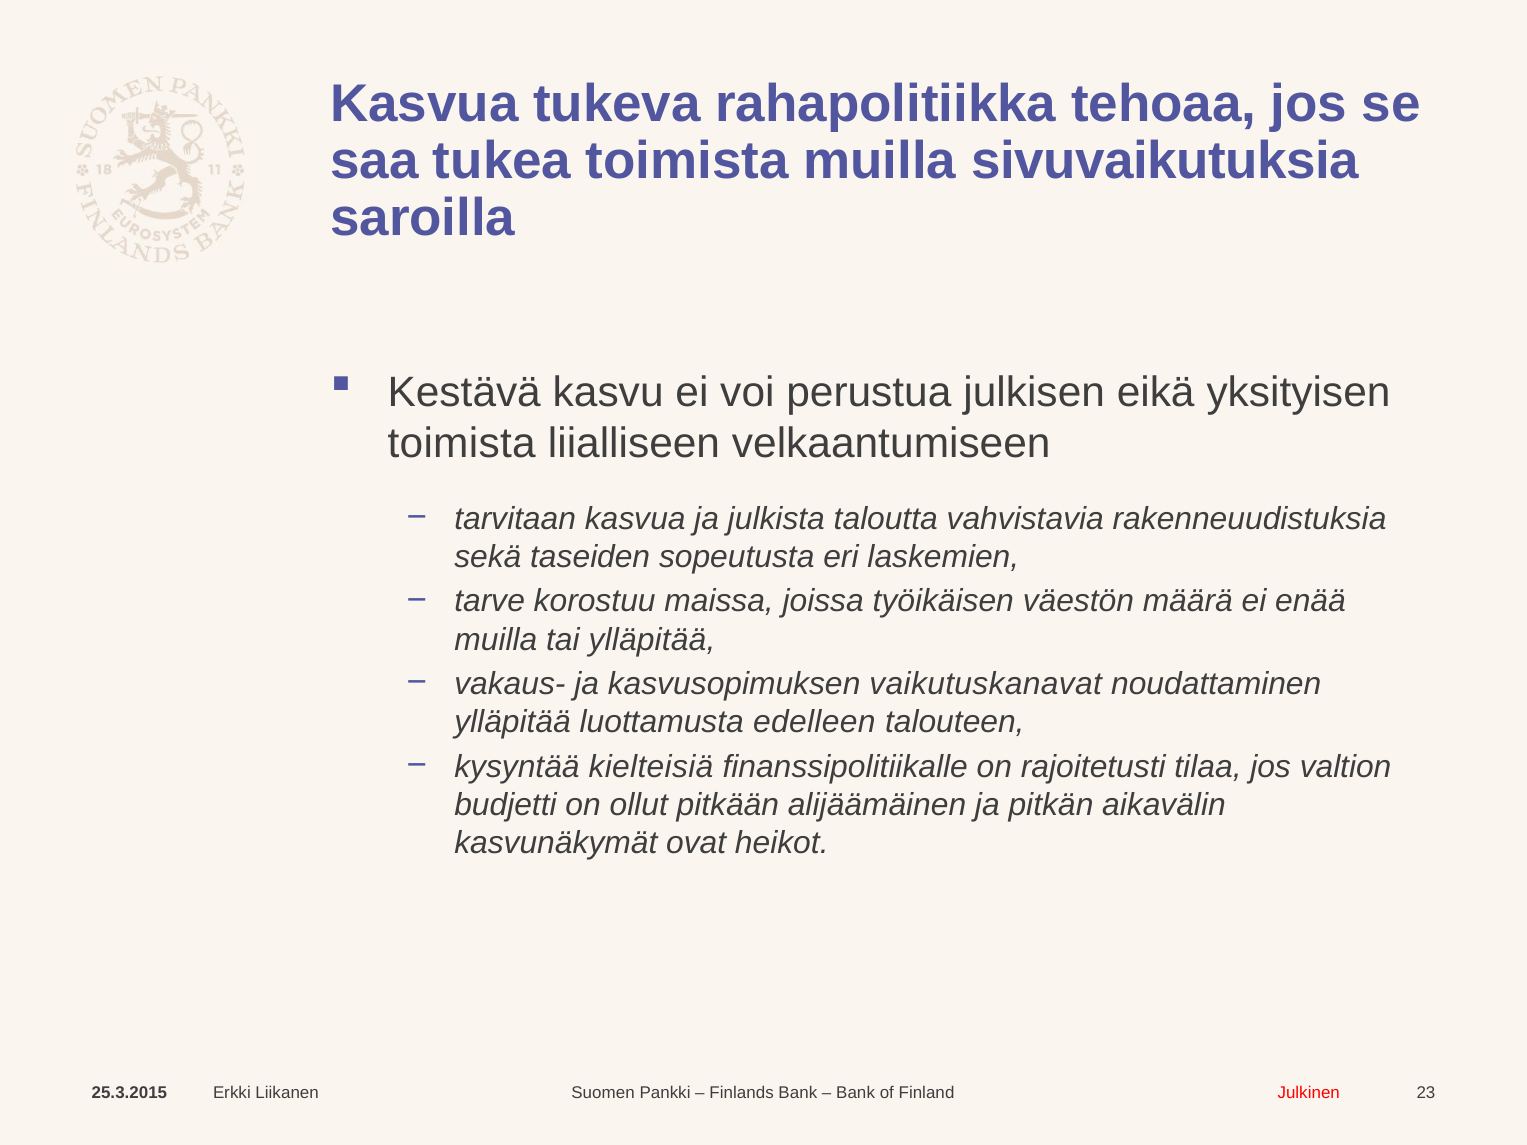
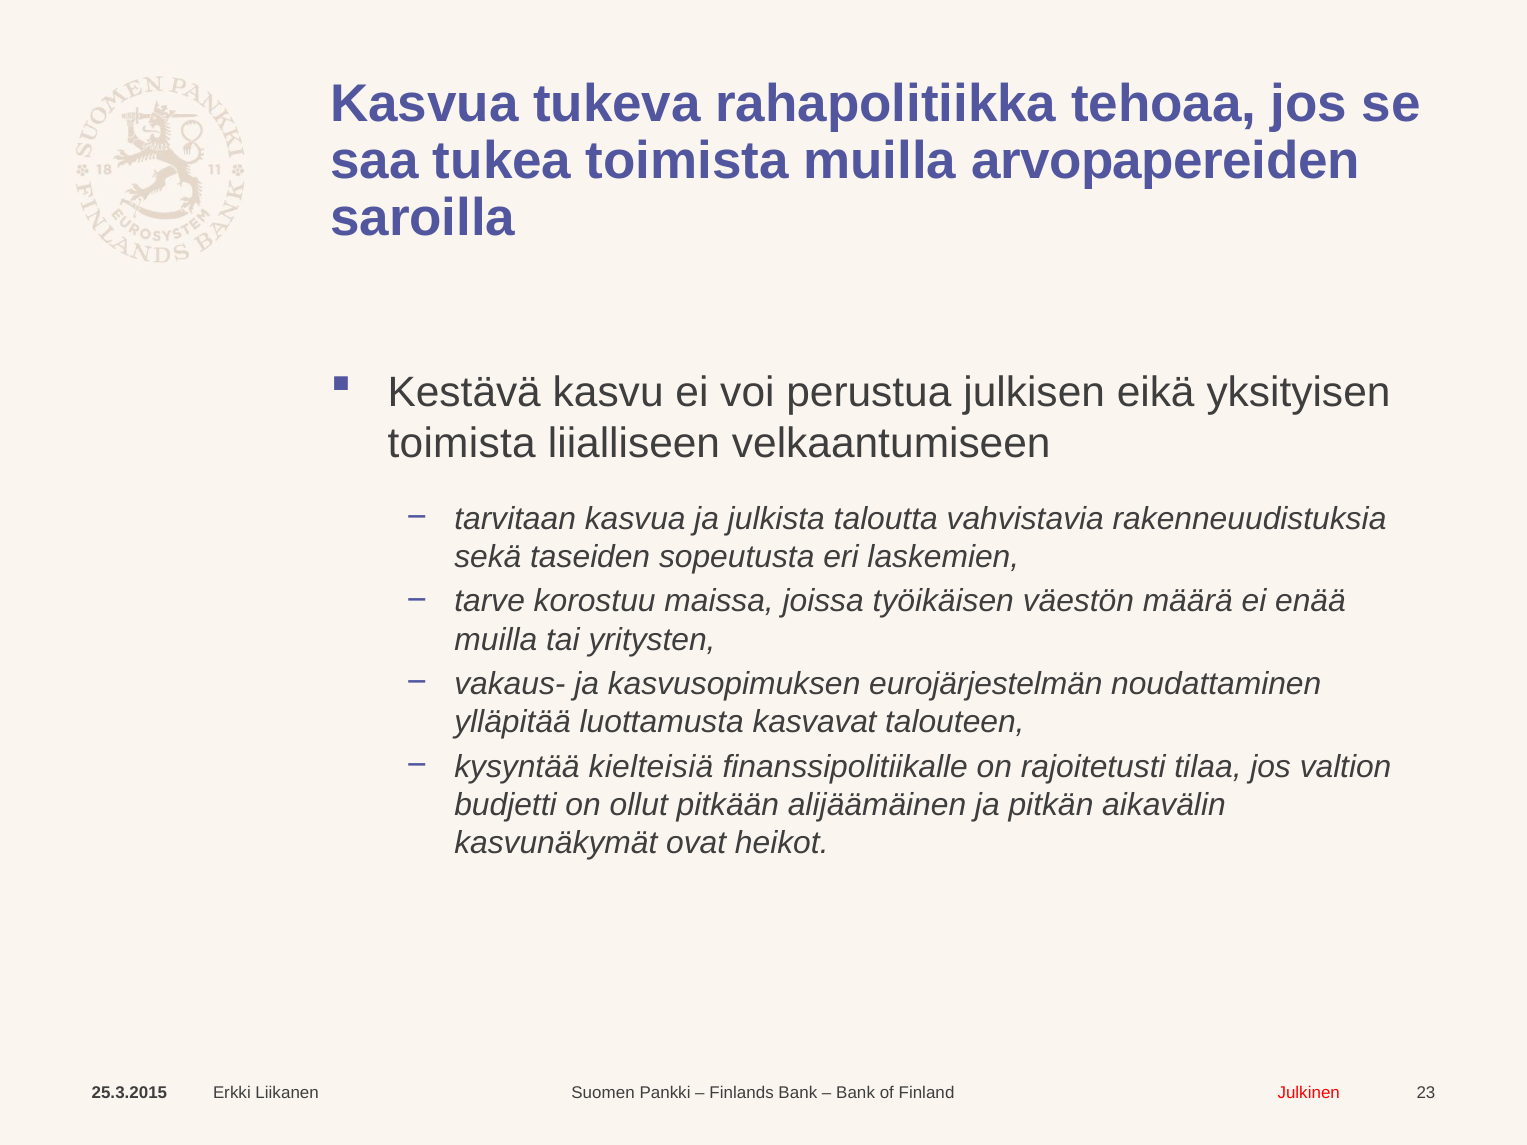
sivuvaikutuksia: sivuvaikutuksia -> arvopapereiden
tai ylläpitää: ylläpitää -> yritysten
vaikutuskanavat: vaikutuskanavat -> eurojärjestelmän
edelleen: edelleen -> kasvavat
